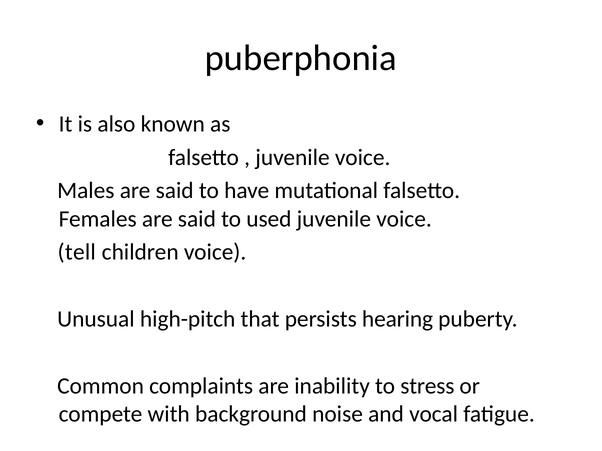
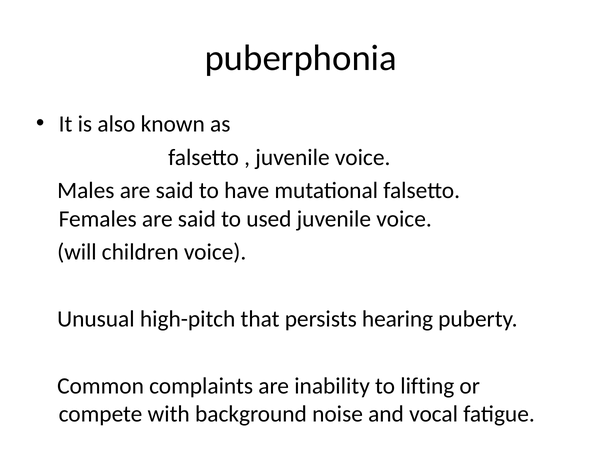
tell: tell -> will
stress: stress -> lifting
